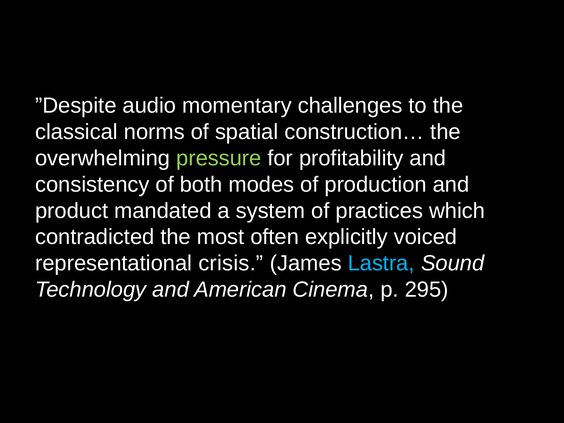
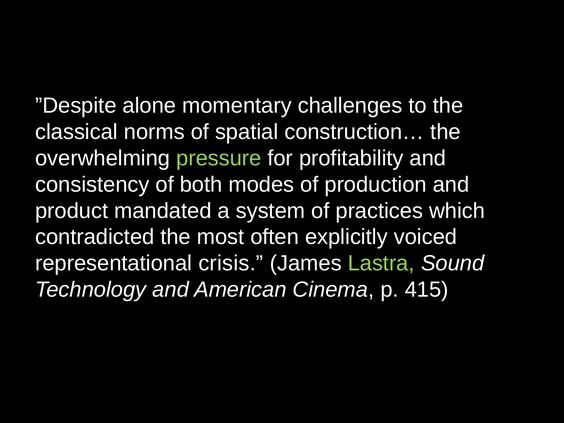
audio: audio -> alone
Lastra colour: light blue -> light green
295: 295 -> 415
